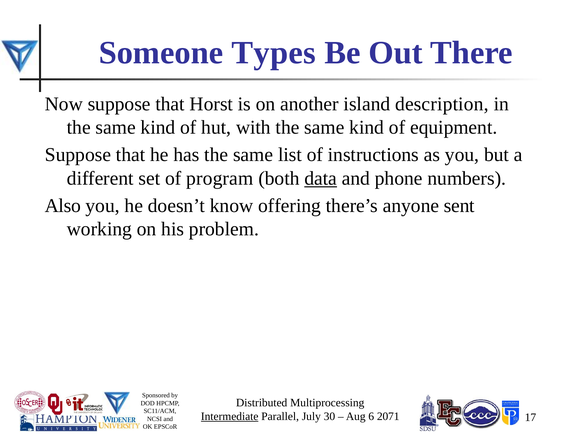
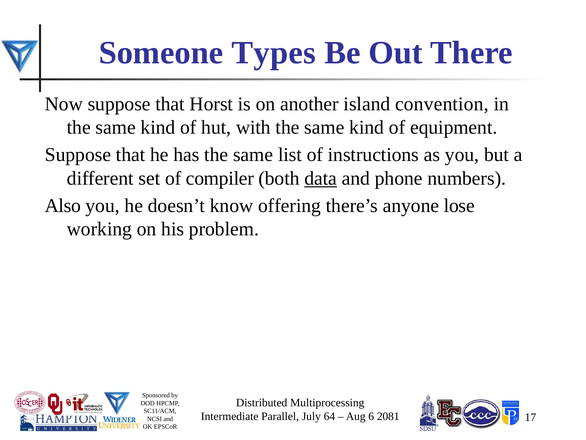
description: description -> convention
program: program -> compiler
sent: sent -> lose
Intermediate underline: present -> none
30: 30 -> 64
2071: 2071 -> 2081
